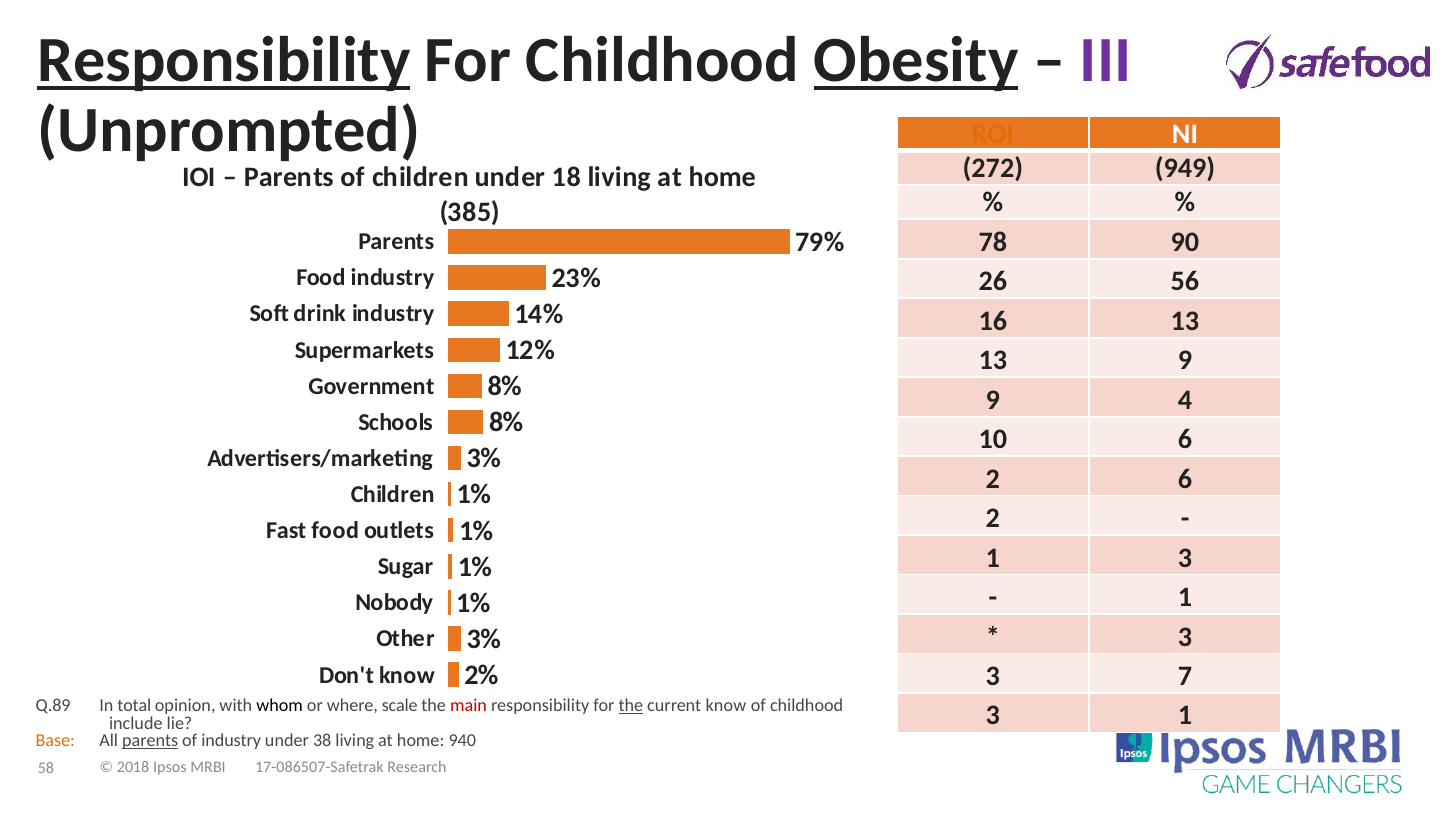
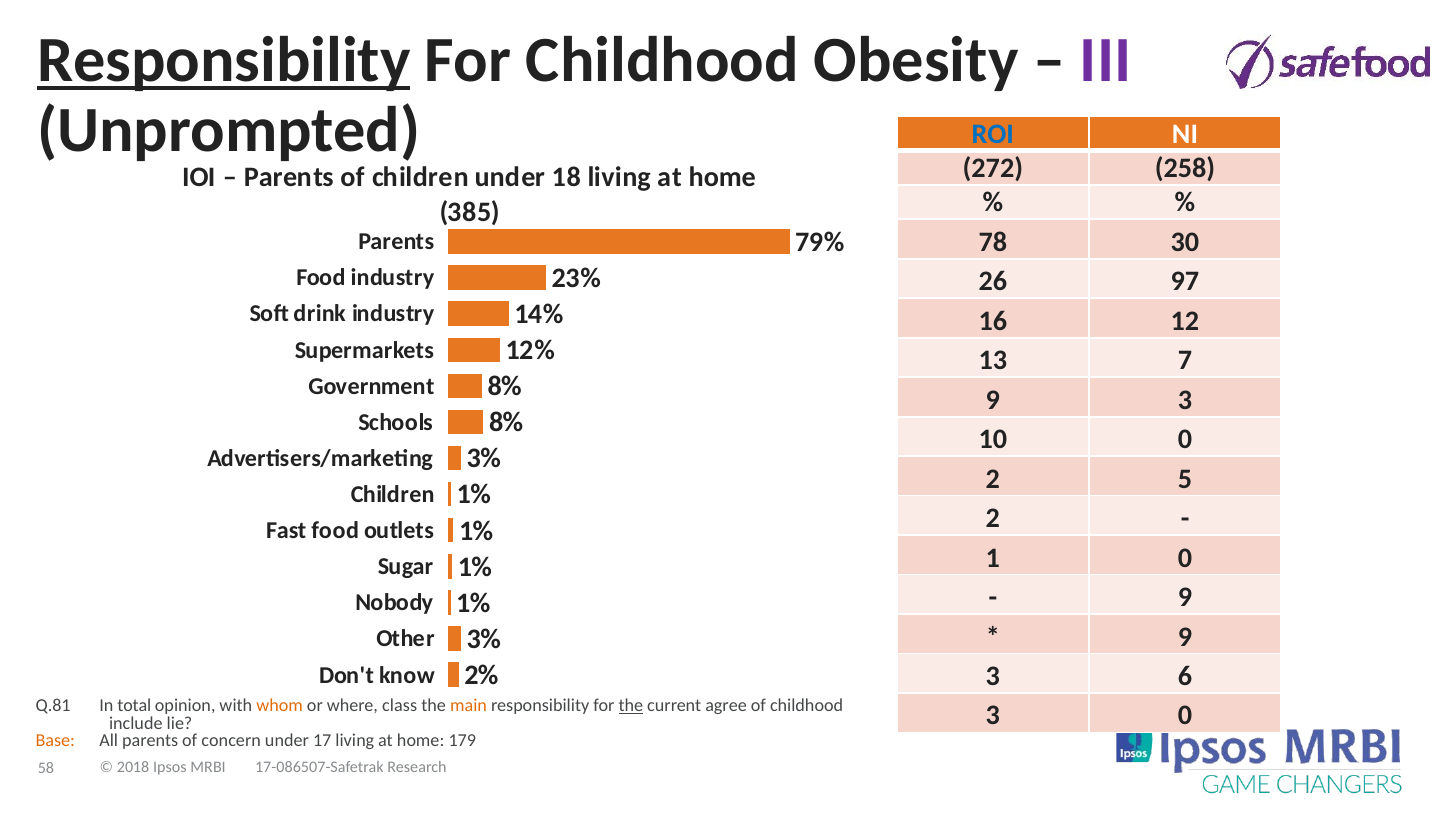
Obesity underline: present -> none
ROI colour: orange -> blue
949: 949 -> 258
90: 90 -> 30
56: 56 -> 97
16 13: 13 -> 12
13 9: 9 -> 7
4 at (1185, 400): 4 -> 3
10 6: 6 -> 0
2 6: 6 -> 5
1 3: 3 -> 0
1 at (1185, 597): 1 -> 9
3 at (1185, 637): 3 -> 9
7: 7 -> 6
Q.89: Q.89 -> Q.81
whom colour: black -> orange
scale: scale -> class
main colour: red -> orange
current know: know -> agree
3 1: 1 -> 0
parents at (150, 741) underline: present -> none
of industry: industry -> concern
38: 38 -> 17
940: 940 -> 179
